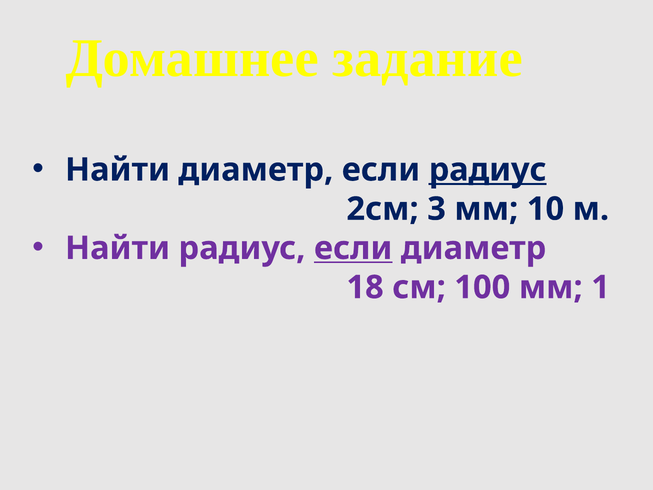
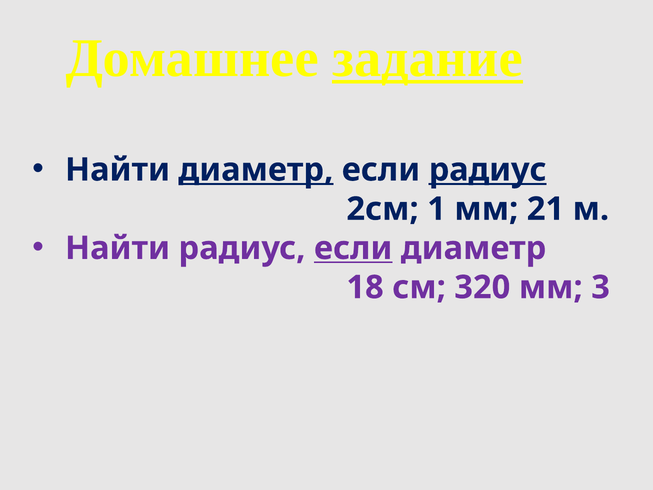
задание underline: none -> present
диаметр at (256, 170) underline: none -> present
3: 3 -> 1
10: 10 -> 21
100: 100 -> 320
1: 1 -> 3
